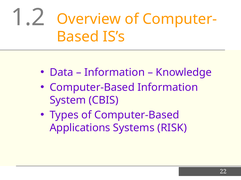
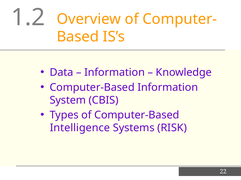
Applications: Applications -> Intelligence
